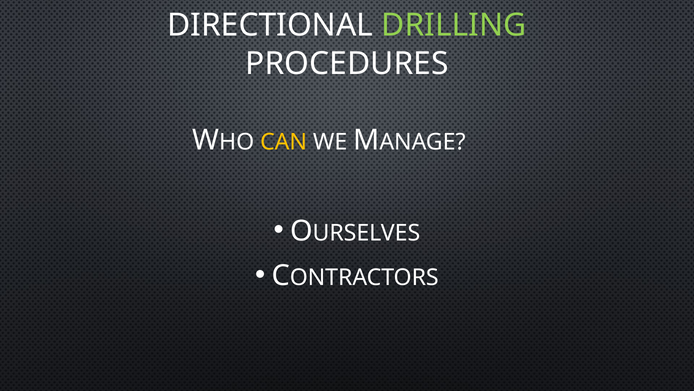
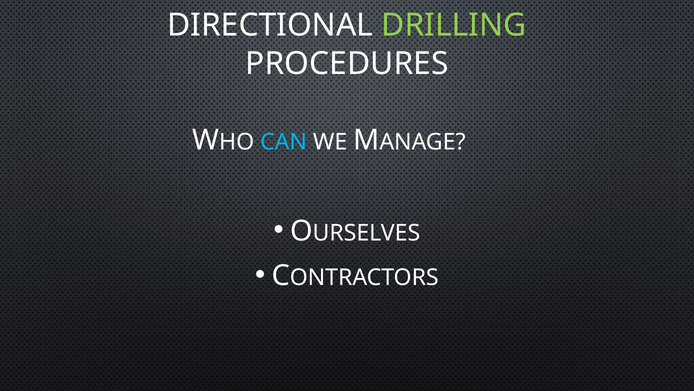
CAN colour: yellow -> light blue
